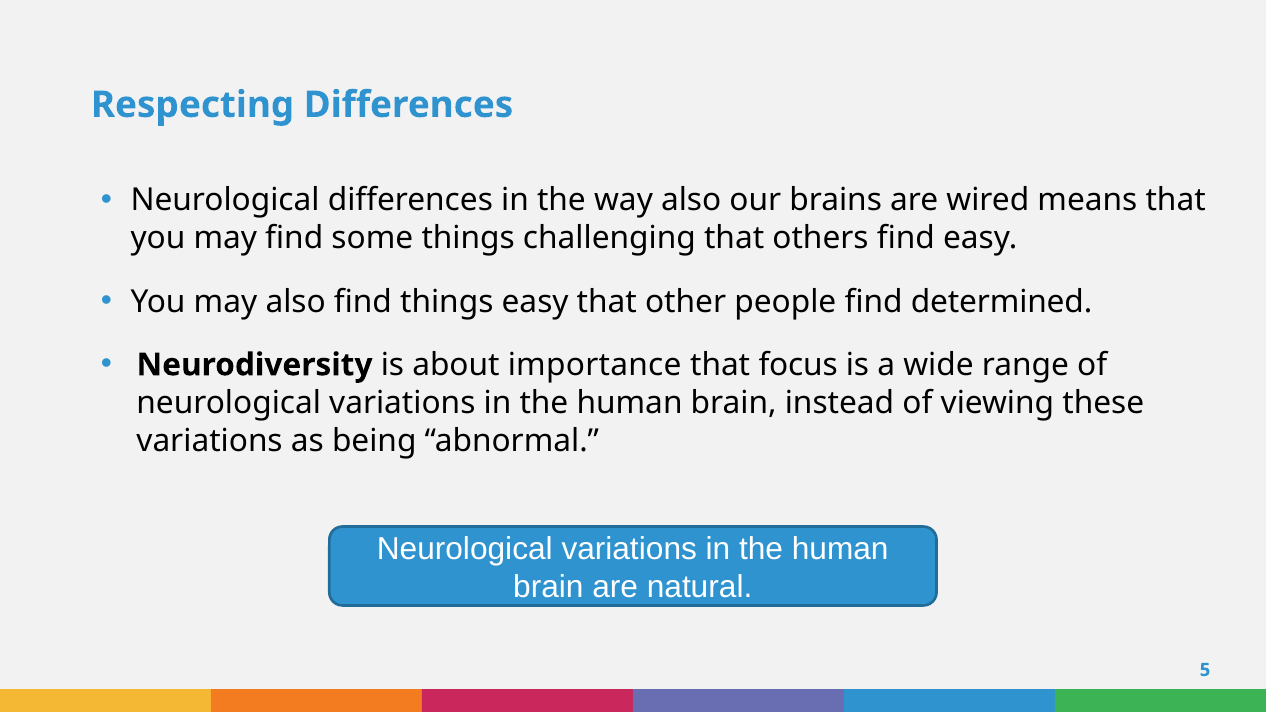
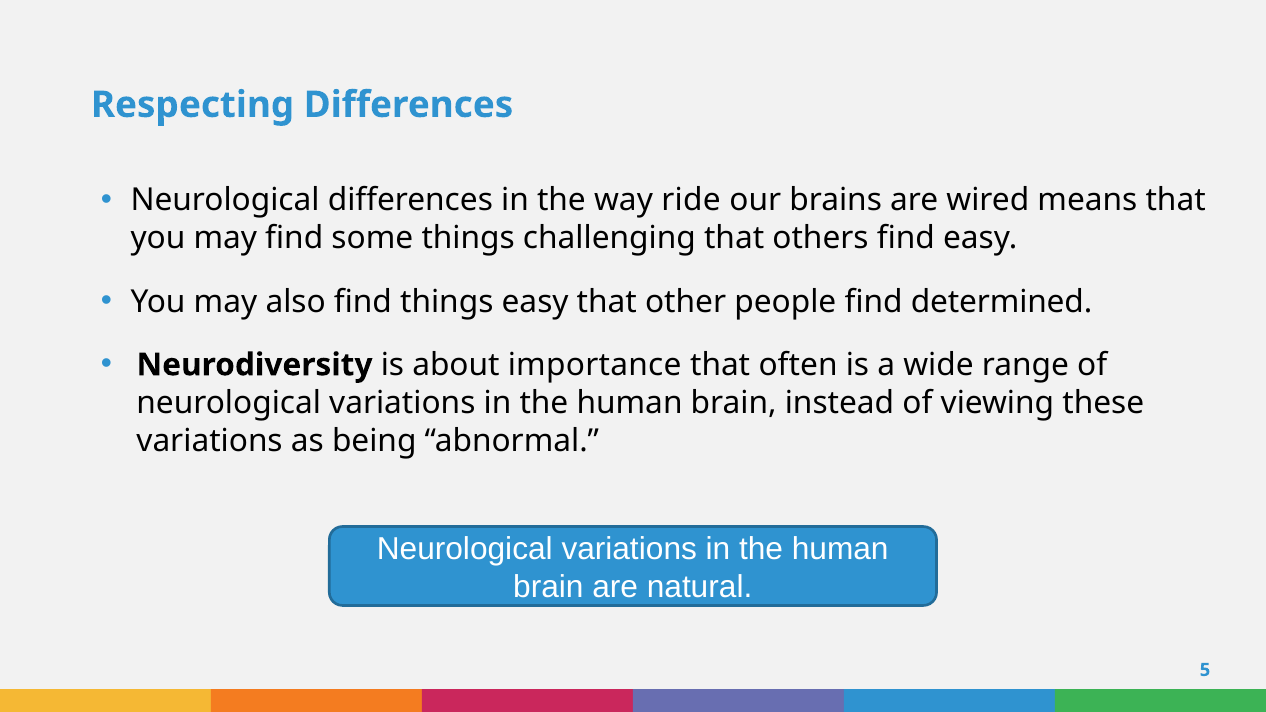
way also: also -> ride
focus: focus -> often
